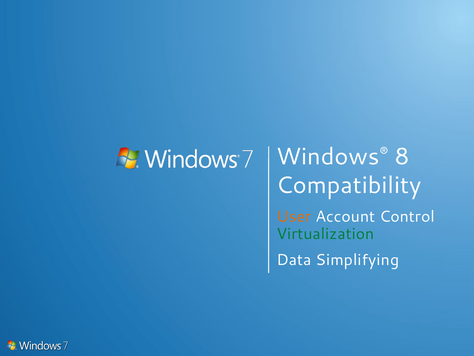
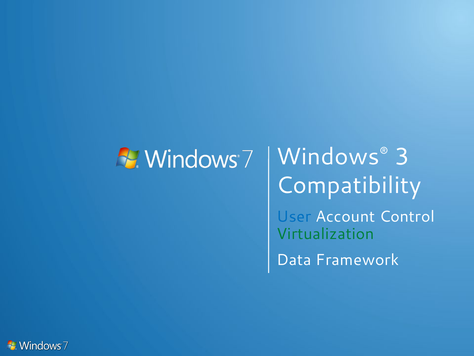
8: 8 -> 3
User colour: orange -> blue
Simplifying: Simplifying -> Framework
